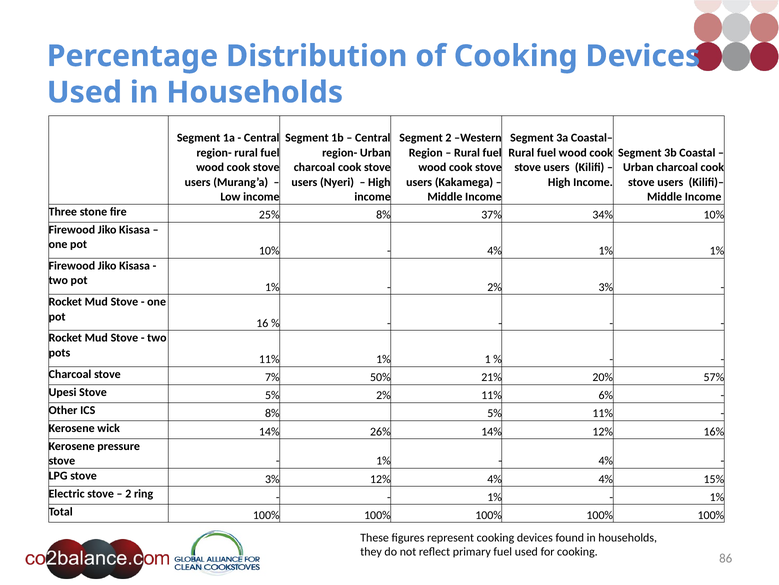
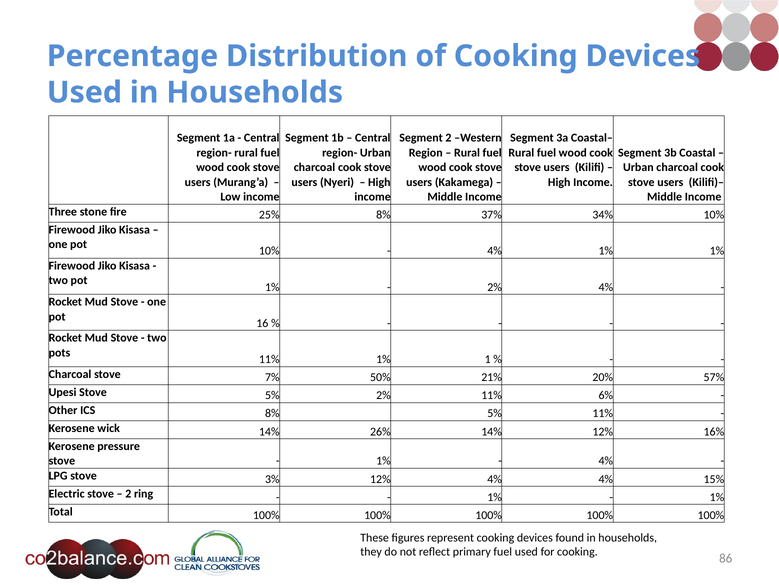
2% 3%: 3% -> 4%
